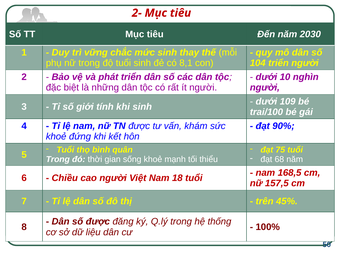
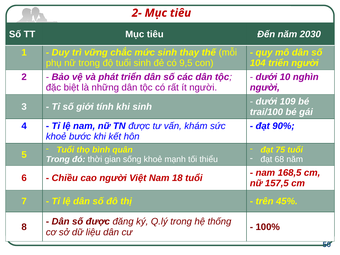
8,1: 8,1 -> 9,5
đứng: đứng -> bước
